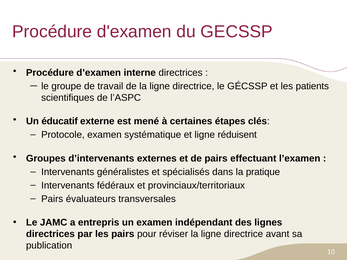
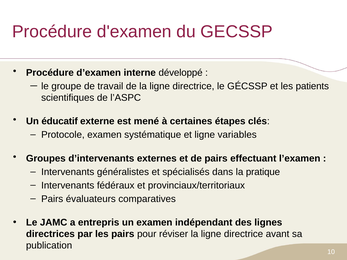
interne directrices: directrices -> développé
réduisent: réduisent -> variables
transversales: transversales -> comparatives
